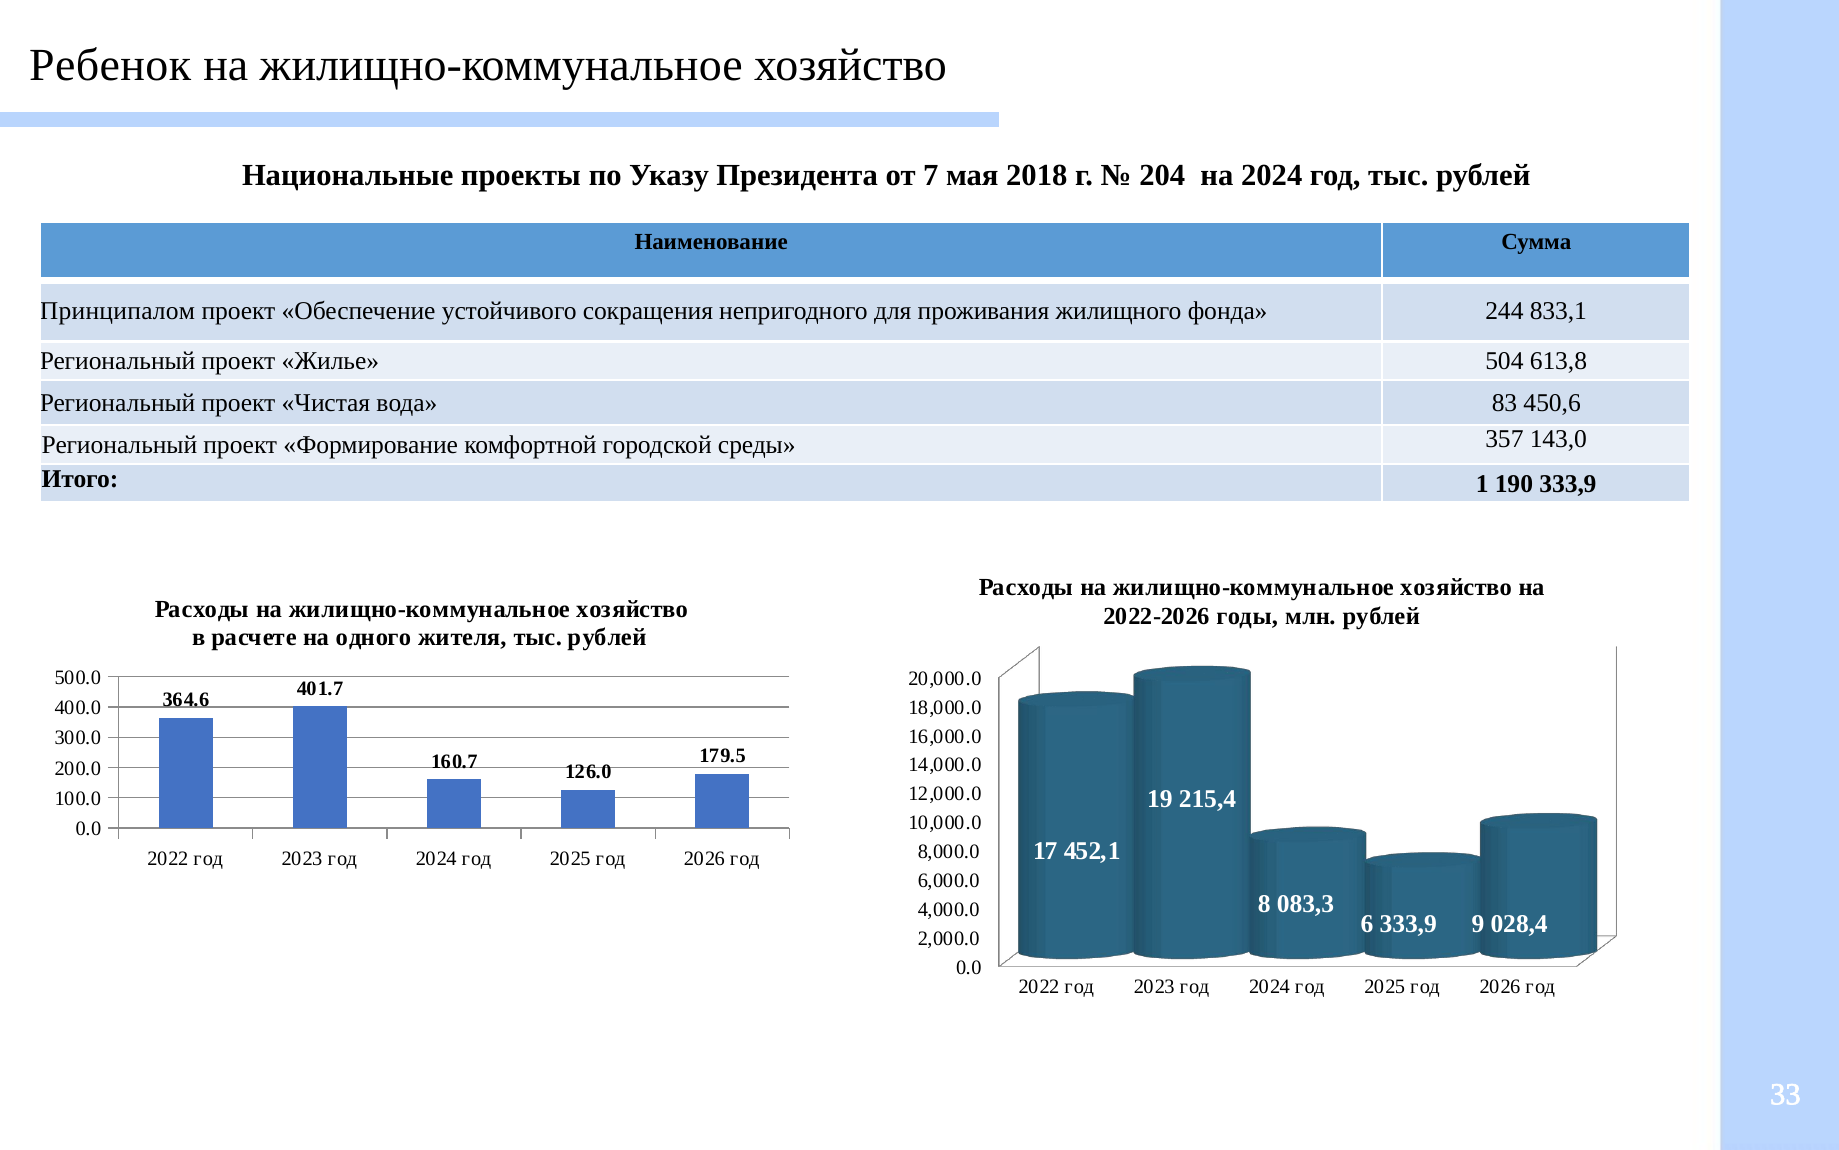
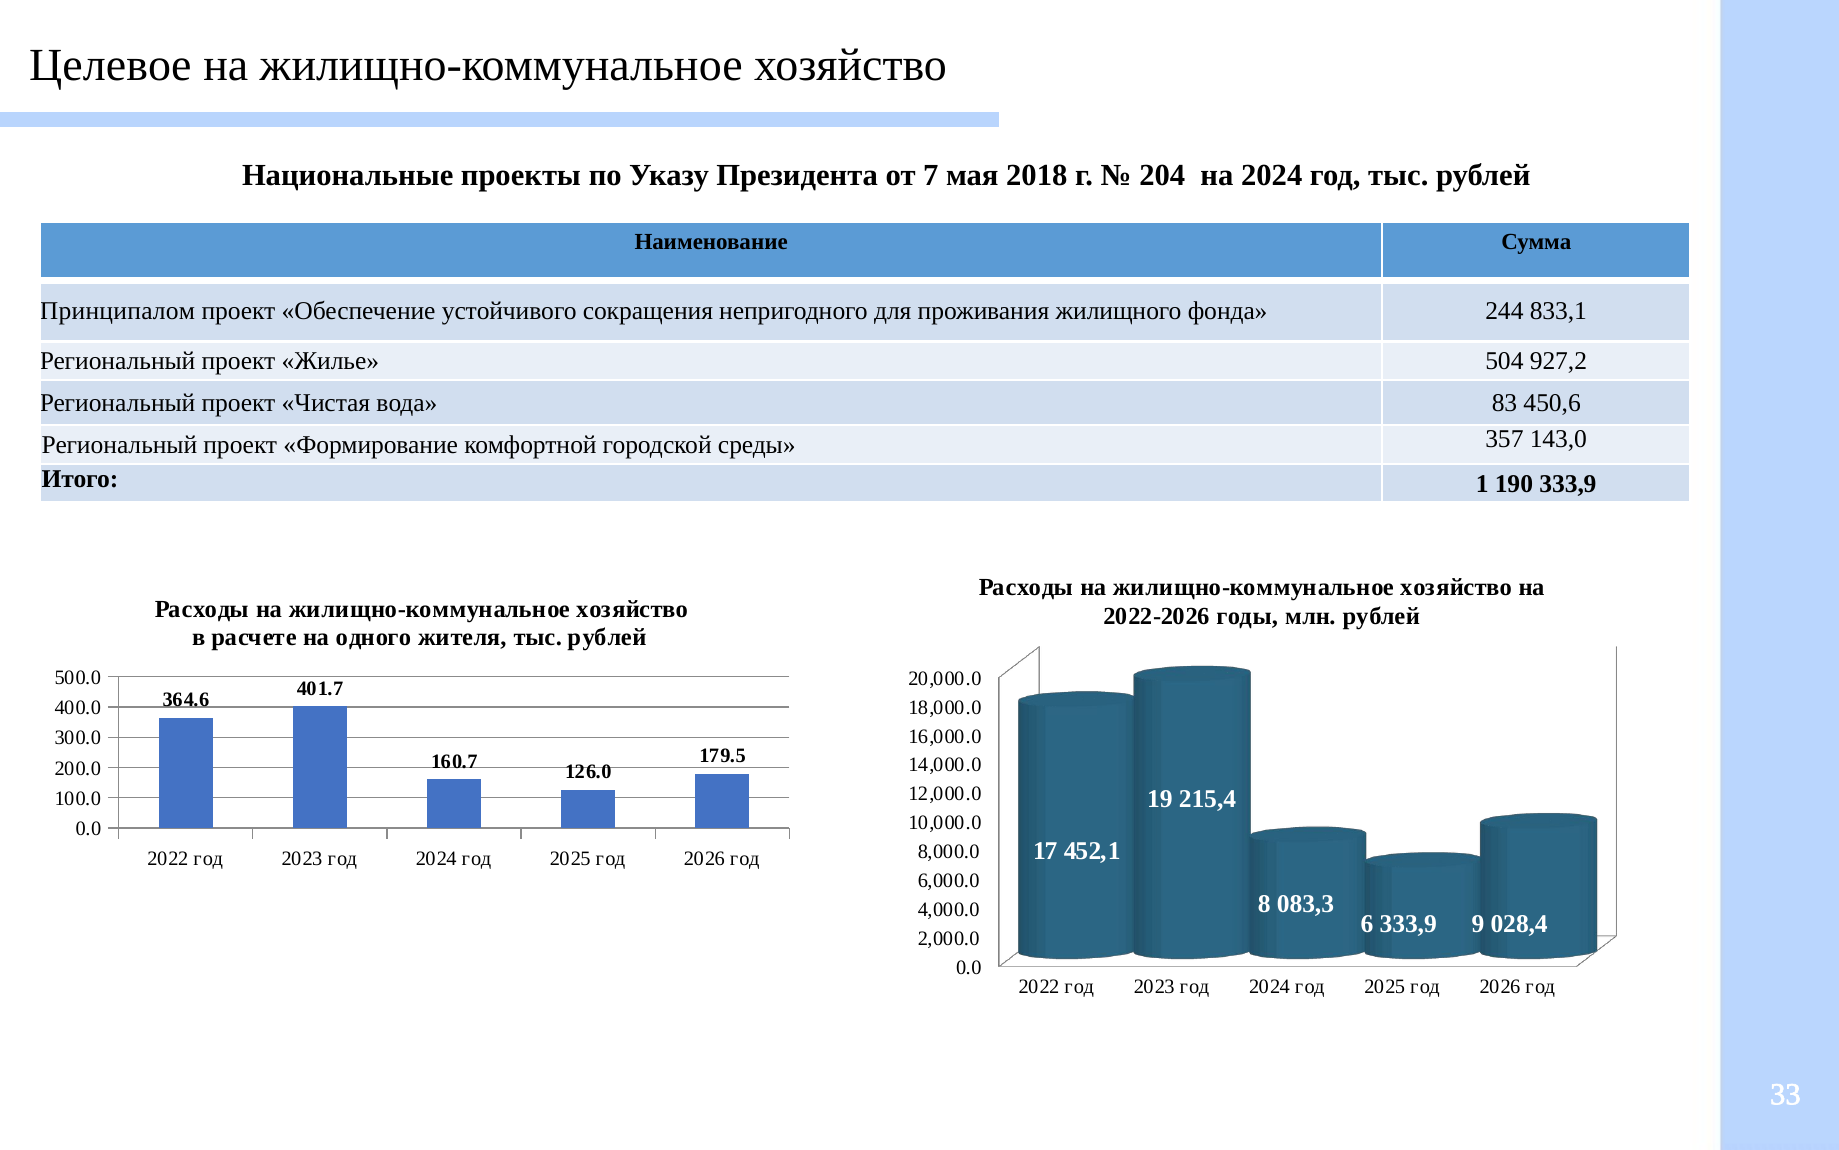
Ребенок: Ребенок -> Целевое
613,8: 613,8 -> 927,2
